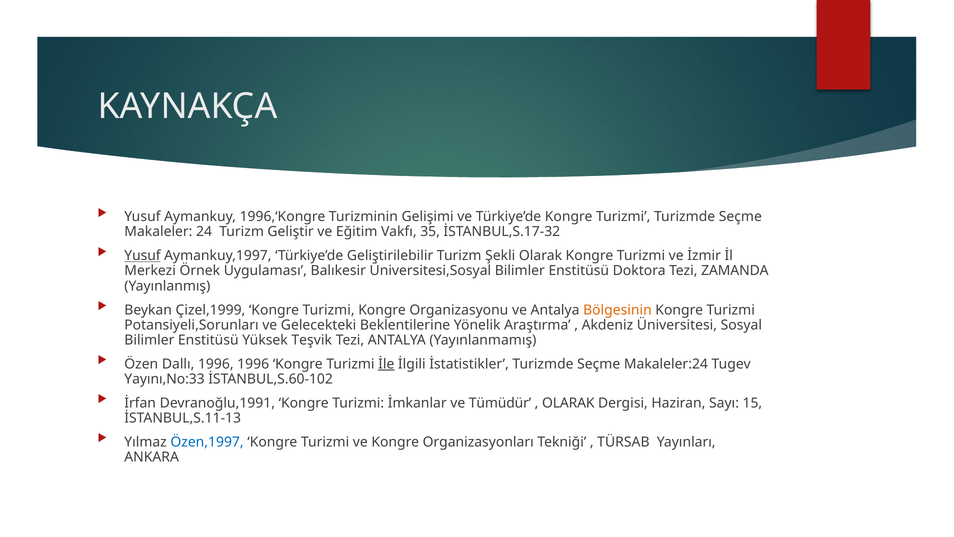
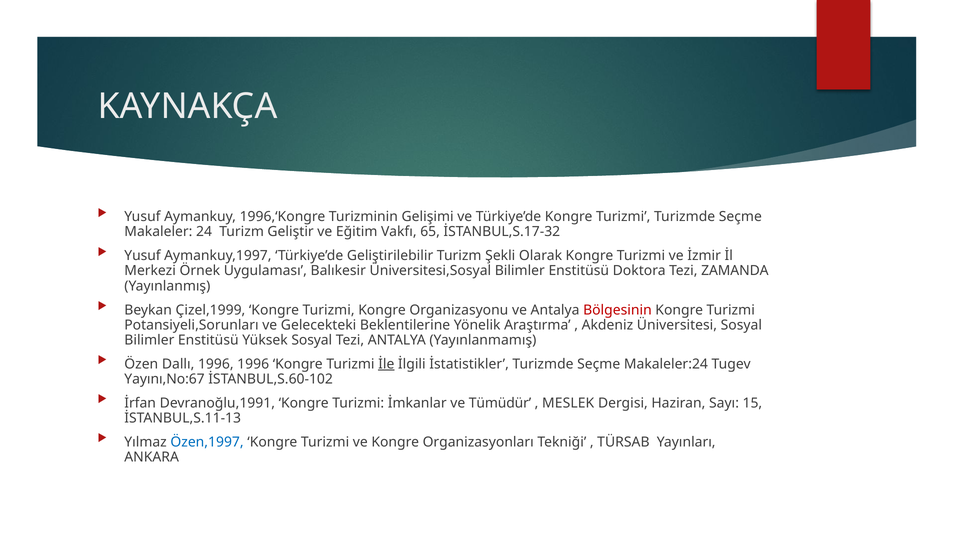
35: 35 -> 65
Yusuf at (142, 256) underline: present -> none
Bölgesinin colour: orange -> red
Yüksek Teşvik: Teşvik -> Sosyal
Yayını,No:33: Yayını,No:33 -> Yayını,No:67
OLARAK at (568, 403): OLARAK -> MESLEK
